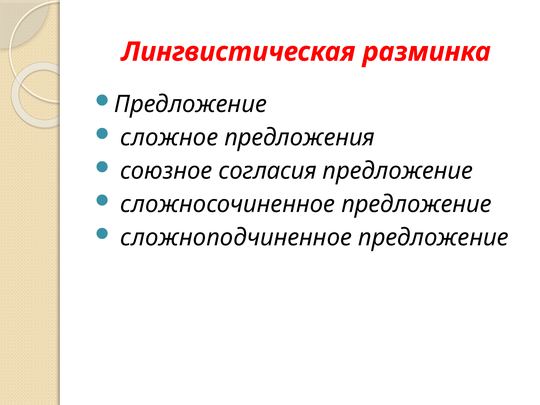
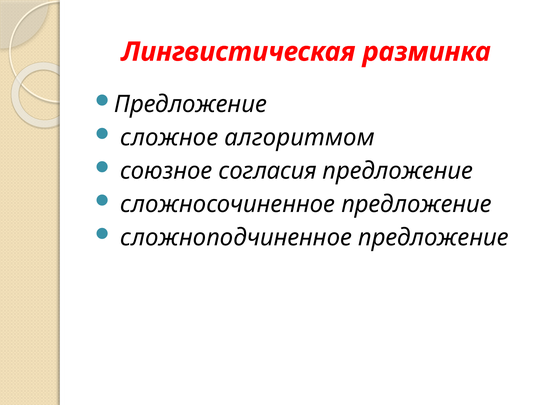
предложения: предложения -> алгоритмом
